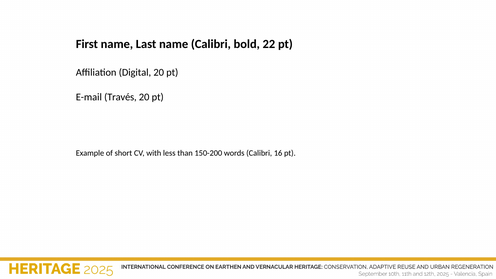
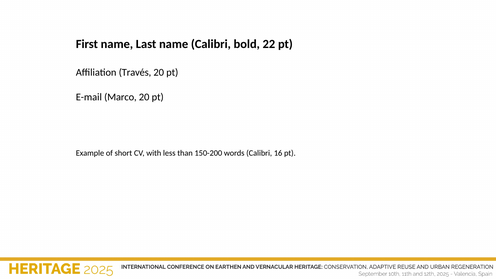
Digital: Digital -> Través
Través: Través -> Marco
